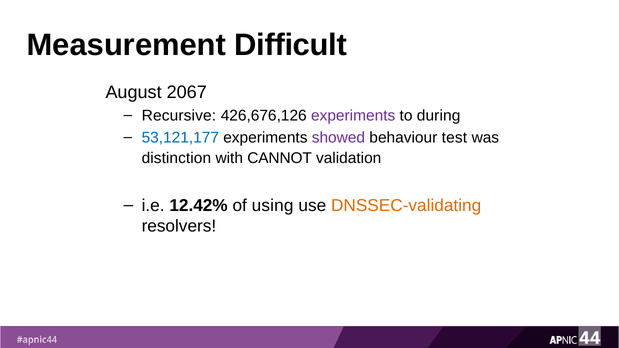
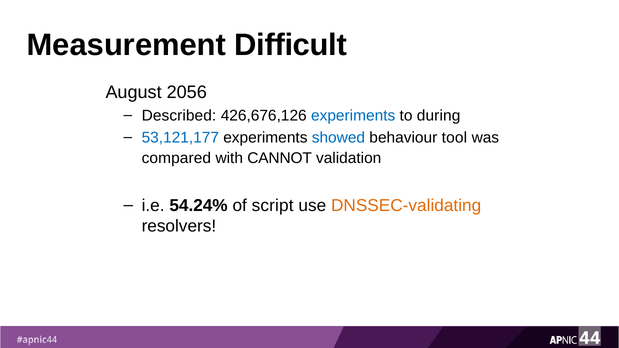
2067: 2067 -> 2056
Recursive: Recursive -> Described
experiments at (353, 116) colour: purple -> blue
showed colour: purple -> blue
test: test -> tool
distinction: distinction -> compared
12.42%: 12.42% -> 54.24%
using: using -> script
